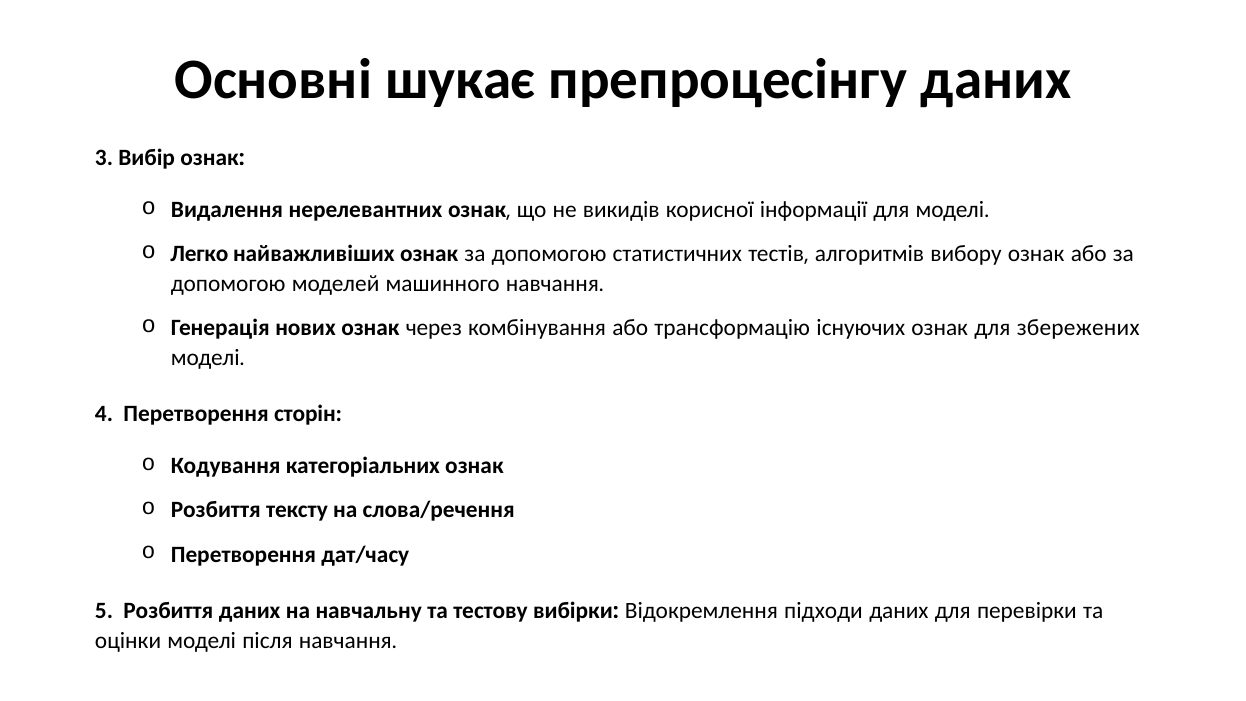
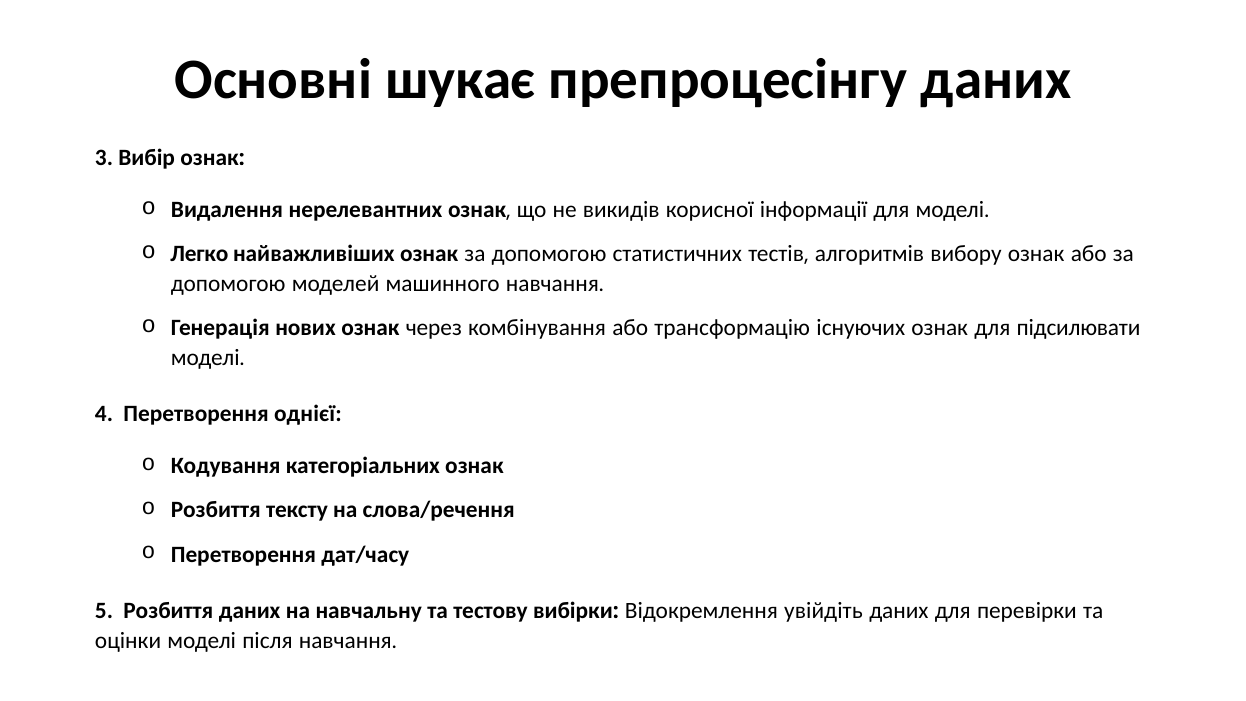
збережених: збережених -> підсилювати
сторін: сторін -> однієї
підходи: підходи -> увійдіть
